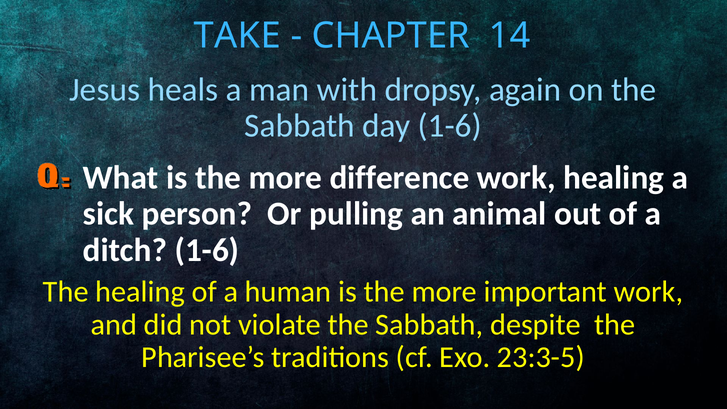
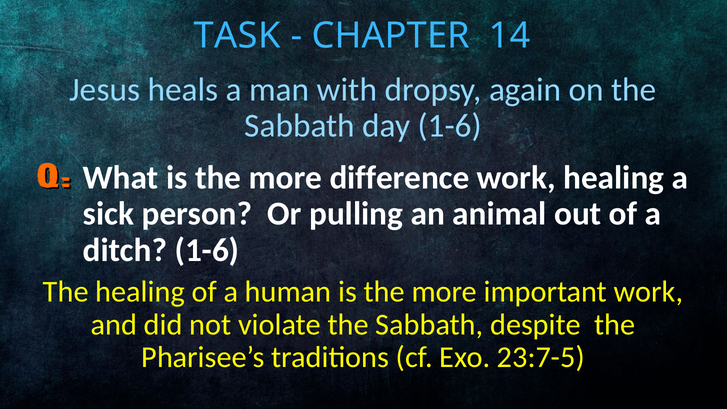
TAKE: TAKE -> TASK
23:3-5: 23:3-5 -> 23:7-5
